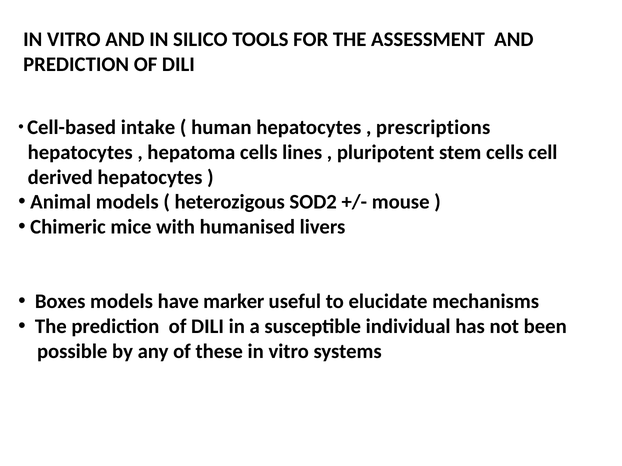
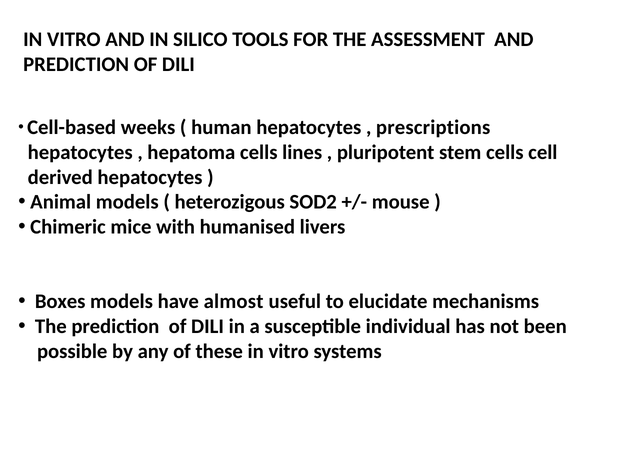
intake: intake -> weeks
marker: marker -> almost
